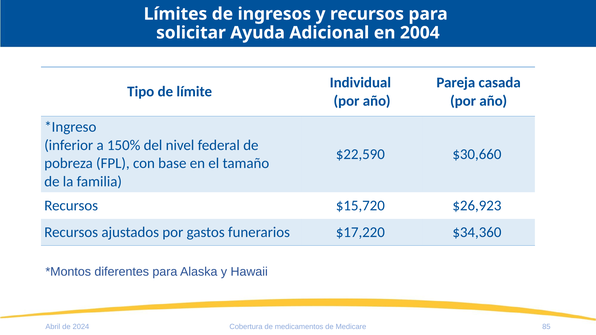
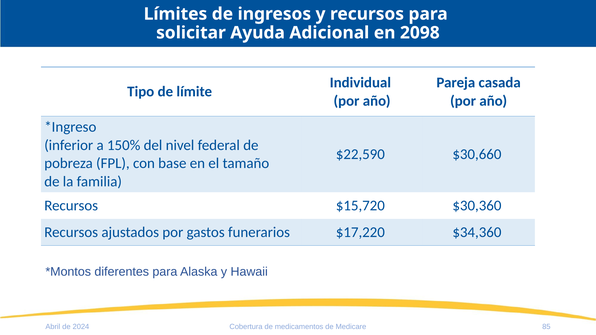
2004: 2004 -> 2098
$26,923: $26,923 -> $30,360
